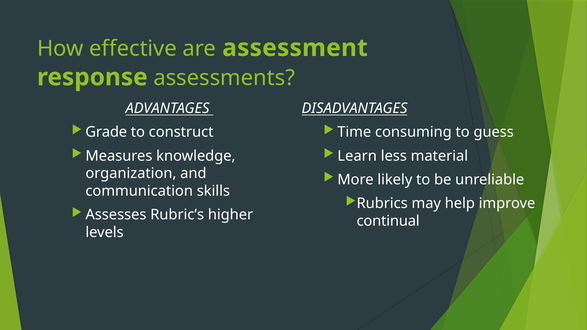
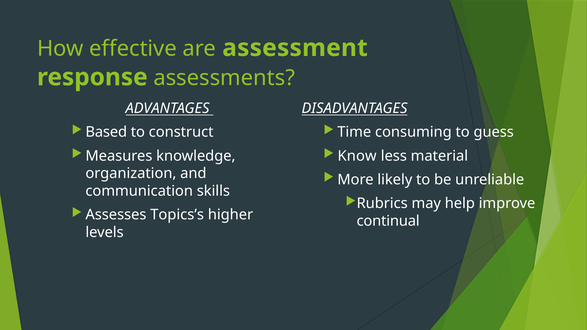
Grade: Grade -> Based
Learn: Learn -> Know
Rubric’s: Rubric’s -> Topics’s
